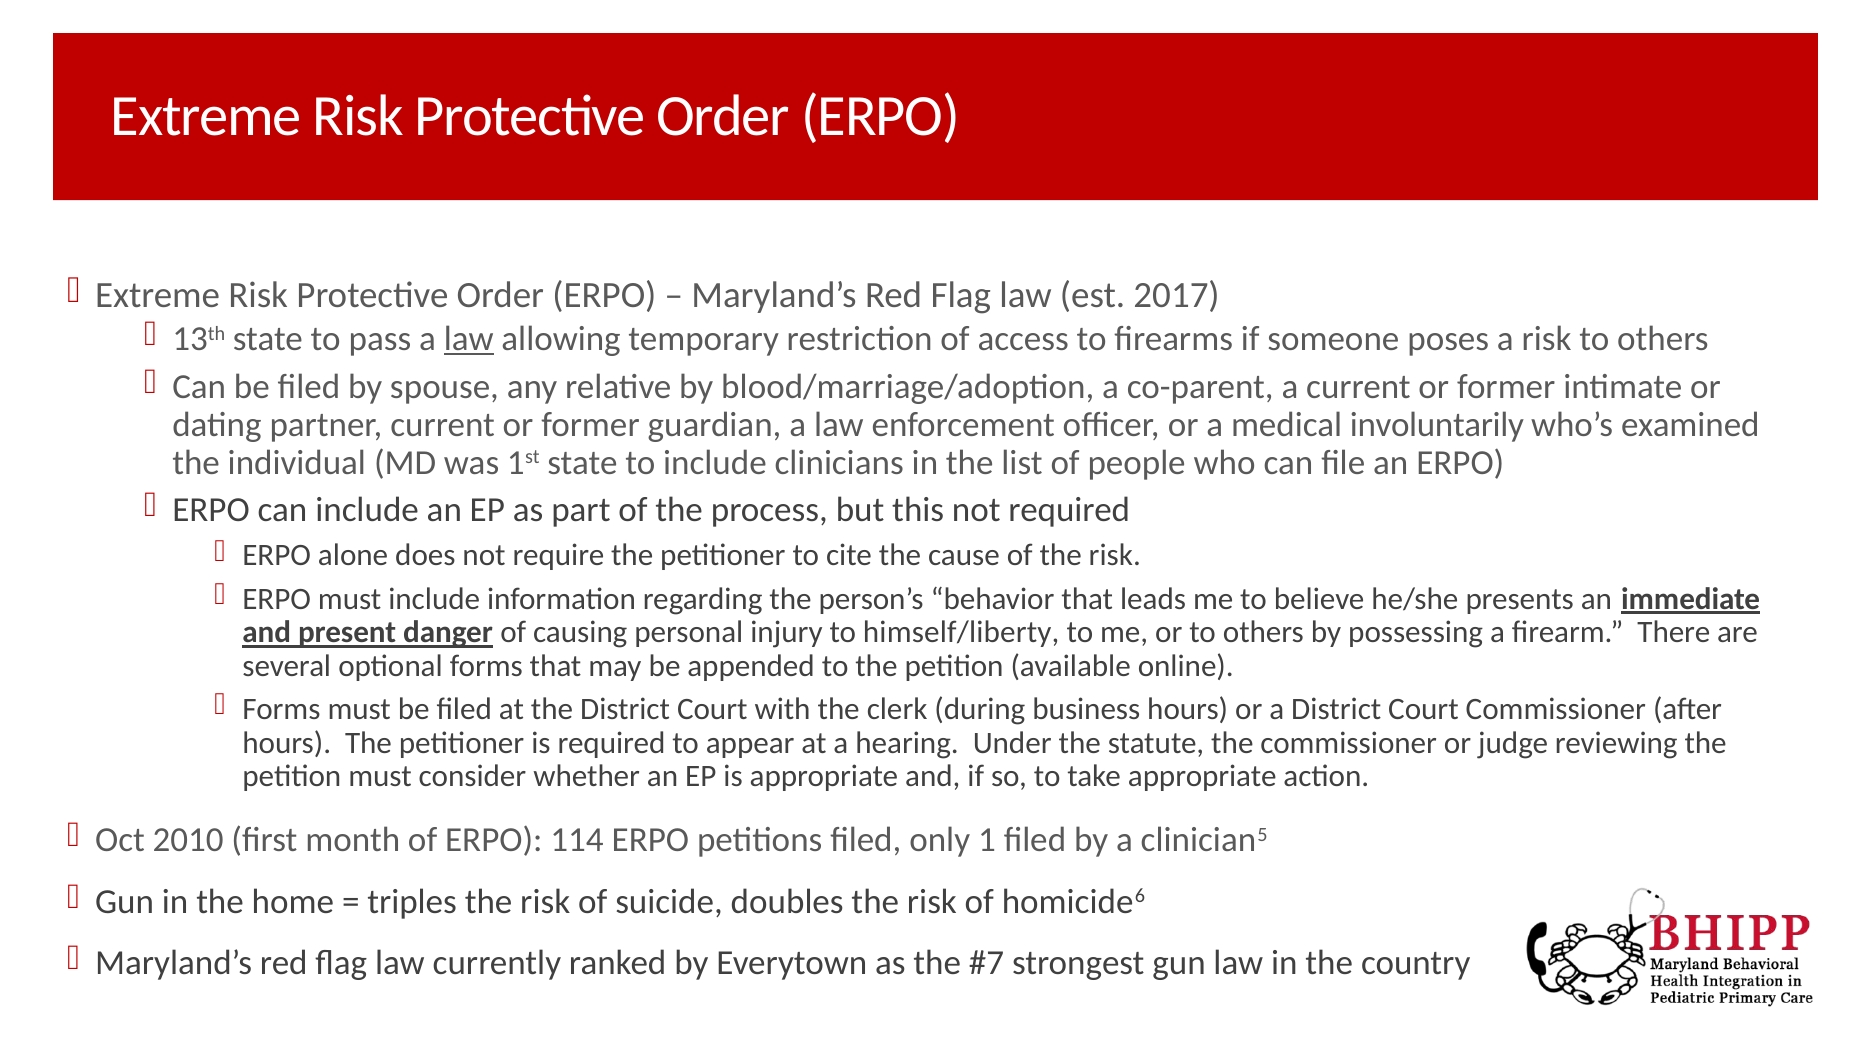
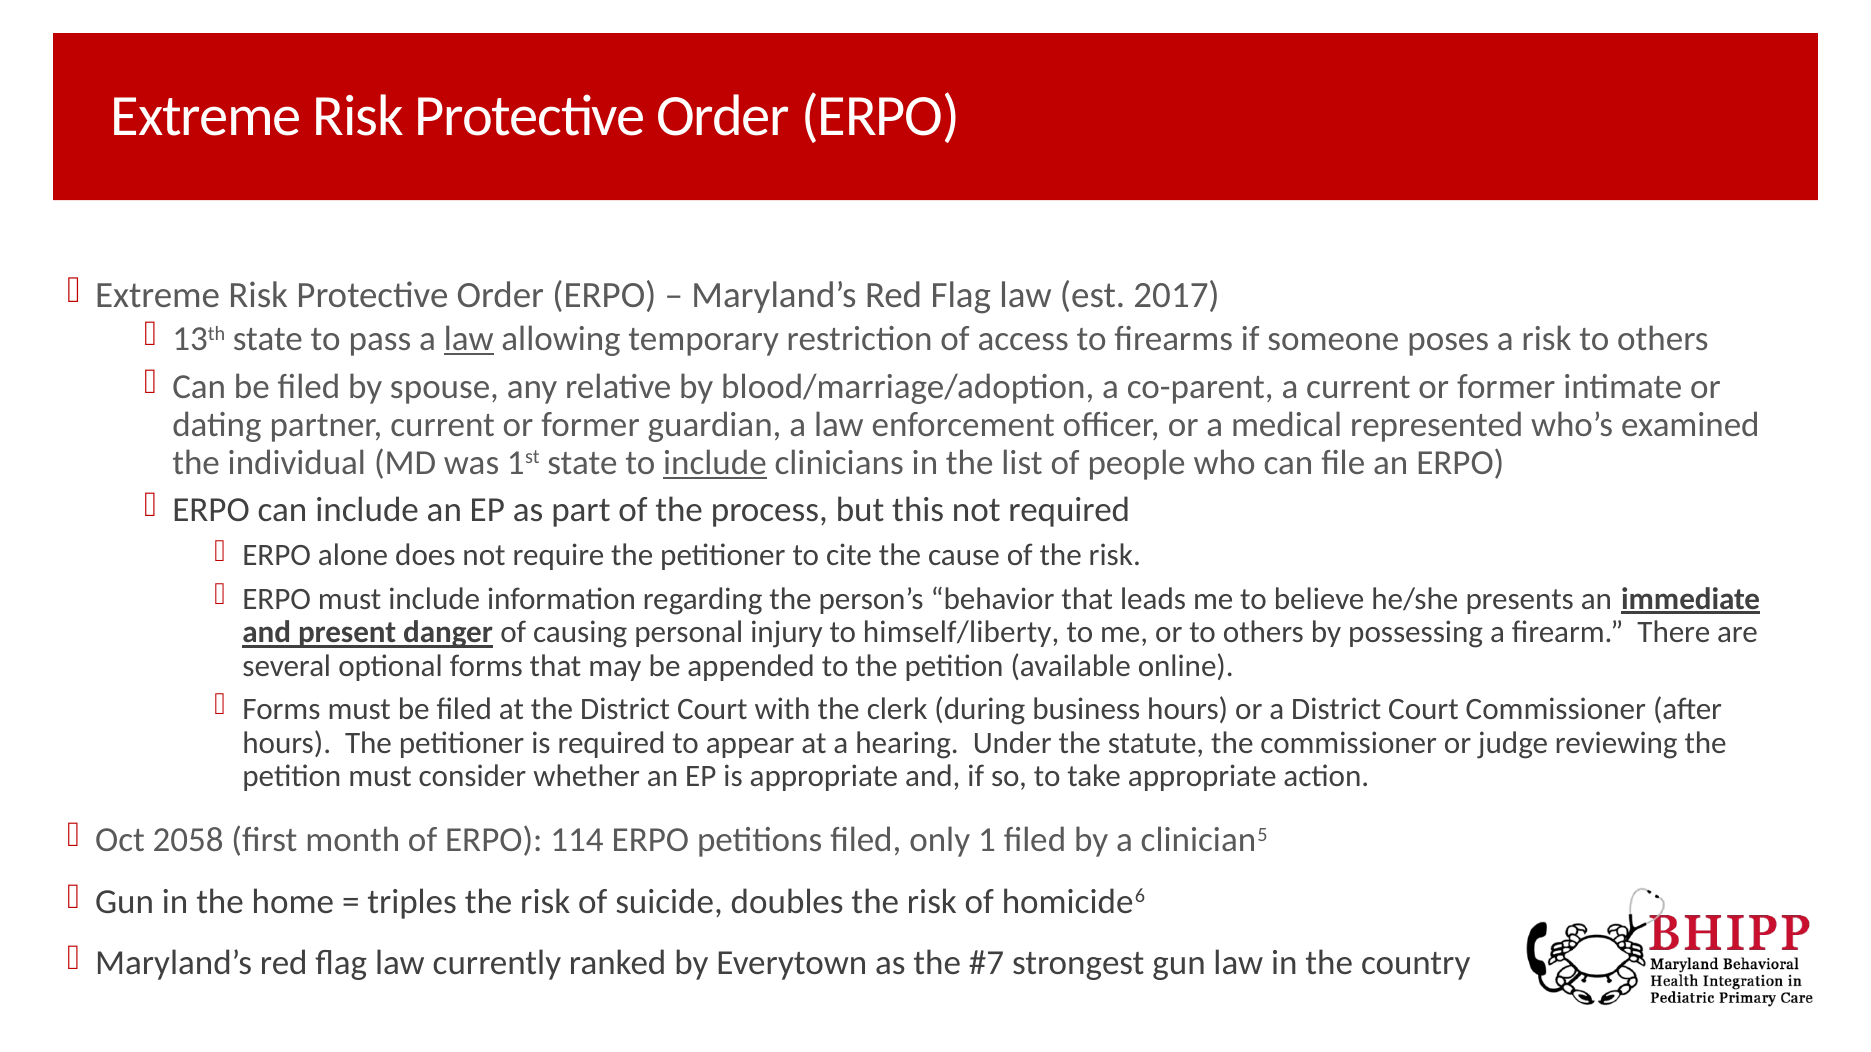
involuntarily: involuntarily -> represented
include at (715, 463) underline: none -> present
2010: 2010 -> 2058
